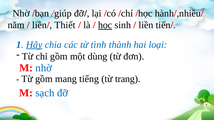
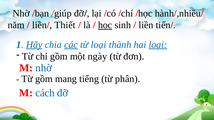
các underline: none -> present
từ tình: tình -> loại
loại at (158, 45) underline: none -> present
dùng: dùng -> ngày
trang: trang -> phân
sạch: sạch -> cách
